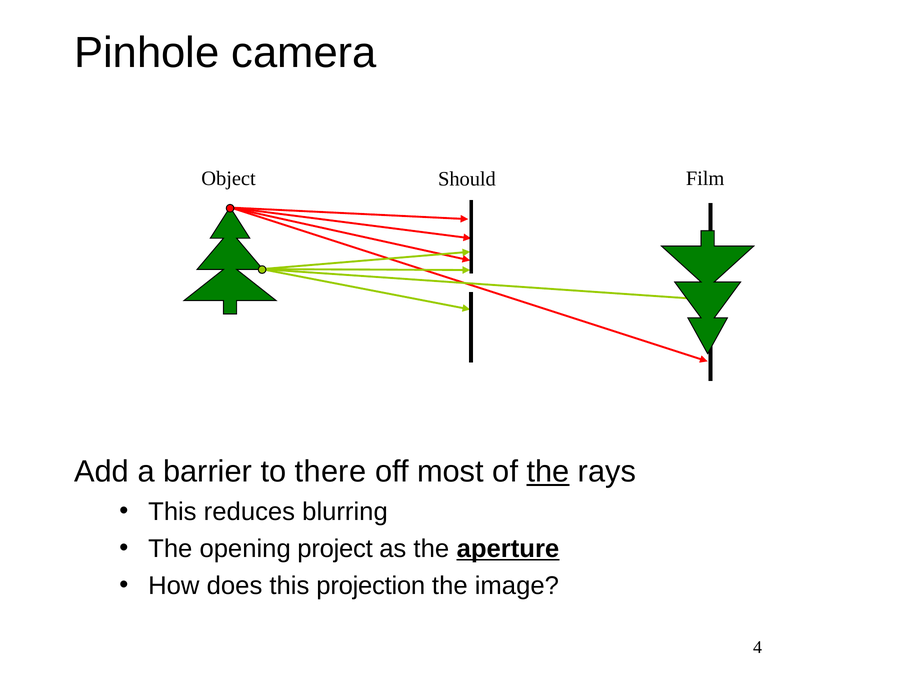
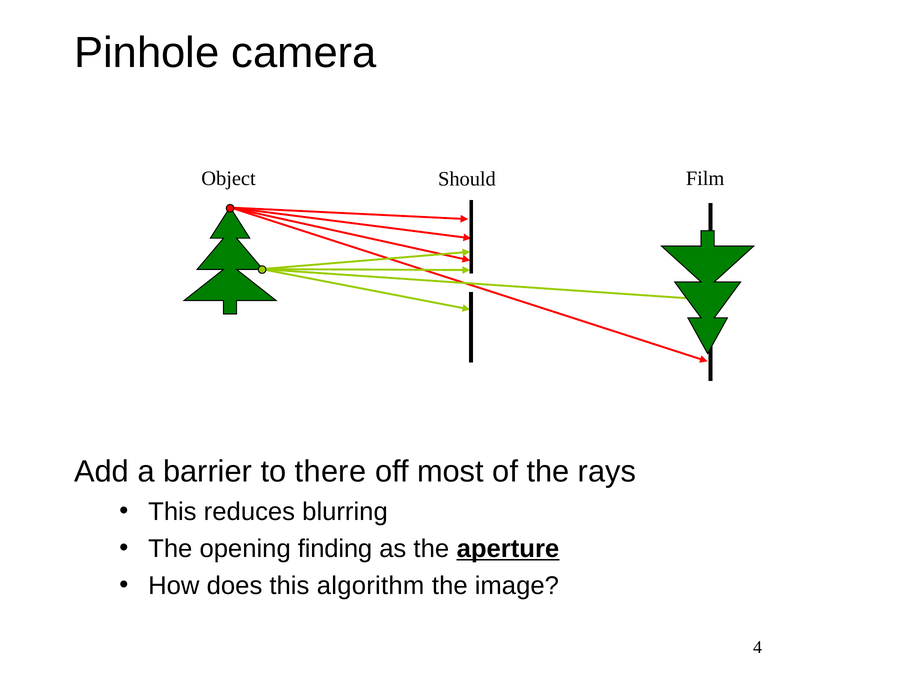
the at (548, 472) underline: present -> none
project: project -> finding
projection: projection -> algorithm
